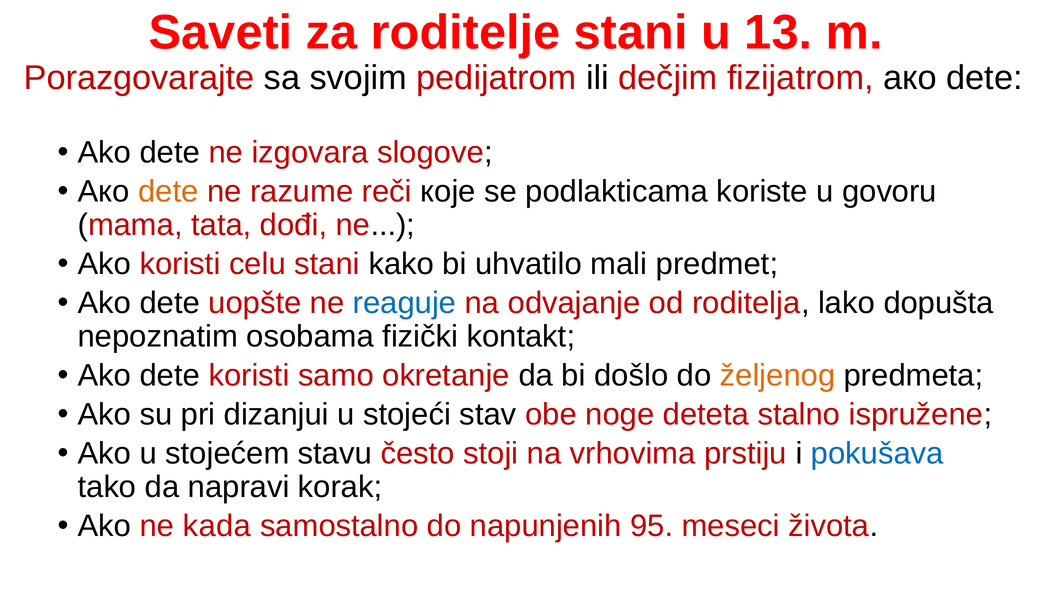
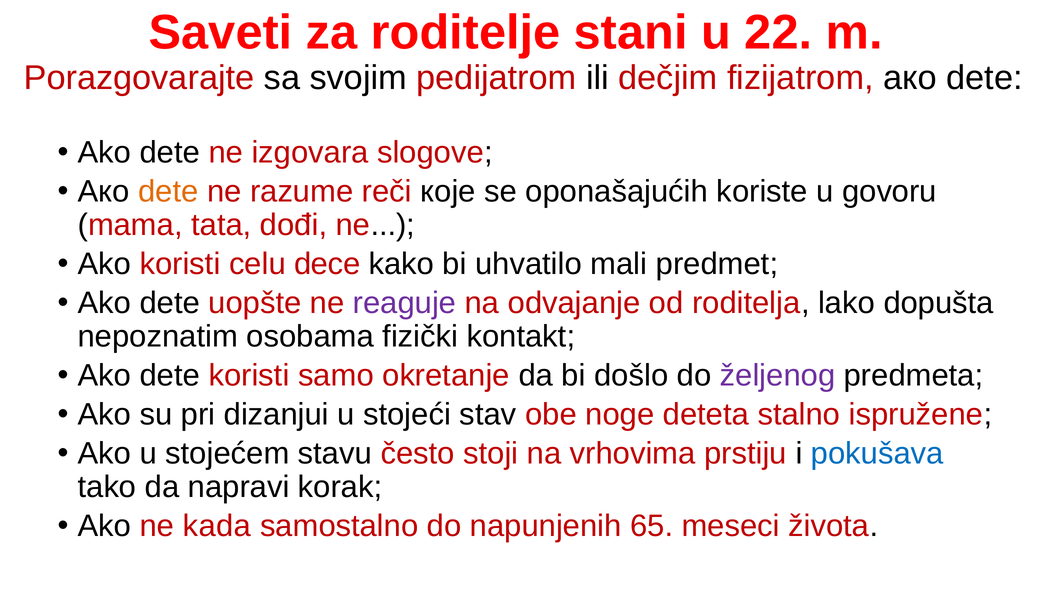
13: 13 -> 22
podlakticama: podlakticama -> oponašajućih
celu stani: stani -> dece
reaguje colour: blue -> purple
željenog colour: orange -> purple
95: 95 -> 65
